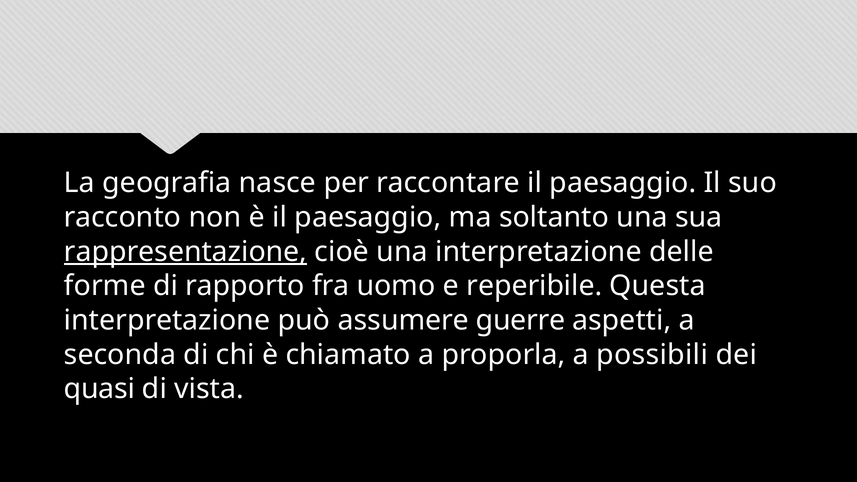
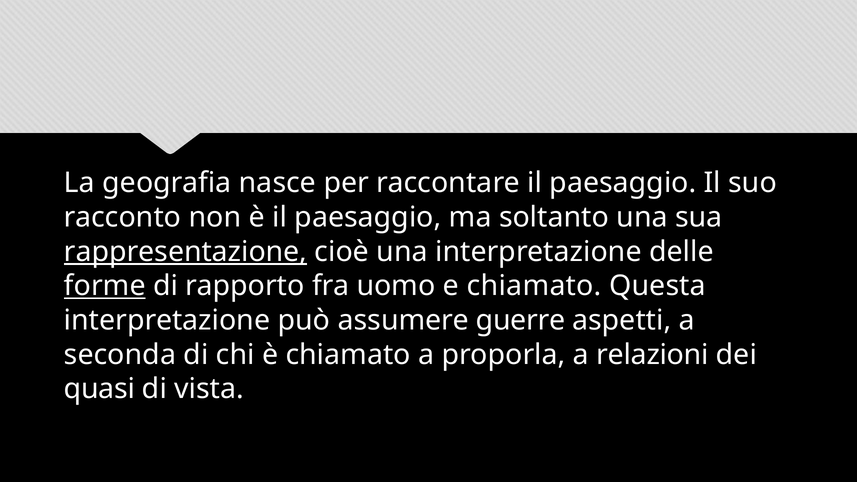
forme underline: none -> present
e reperibile: reperibile -> chiamato
possibili: possibili -> relazioni
